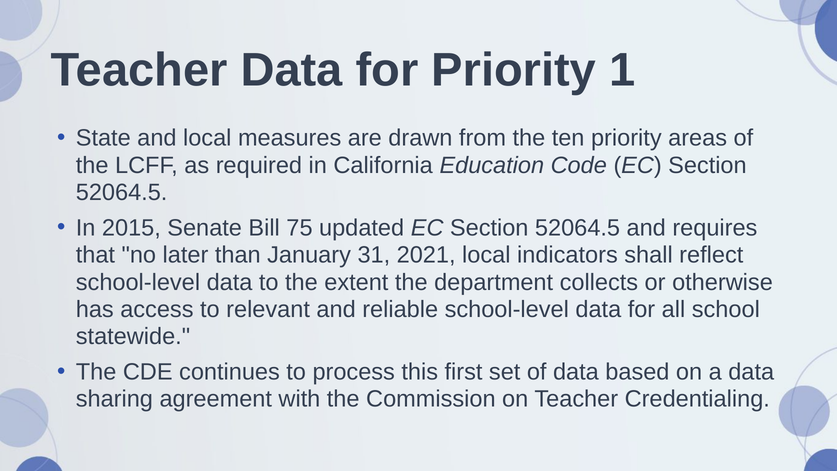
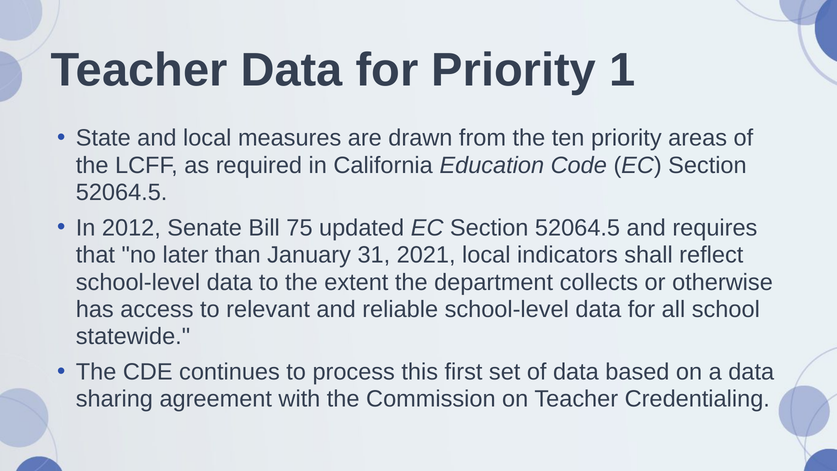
2015: 2015 -> 2012
